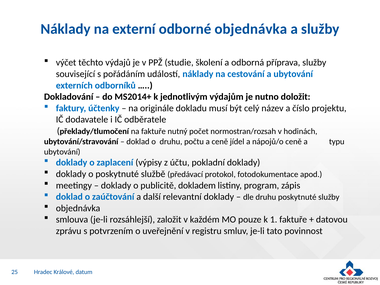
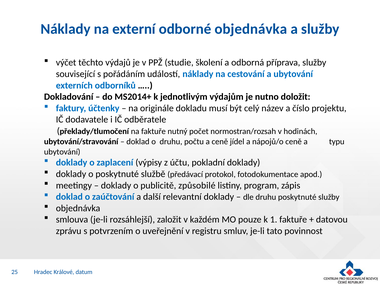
dokladem: dokladem -> způsobilé
